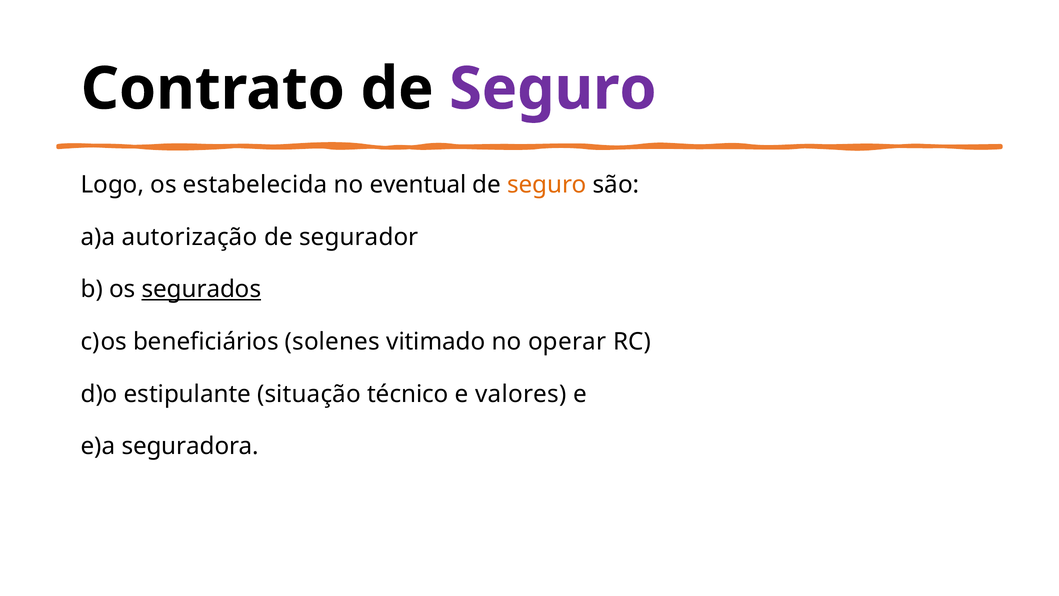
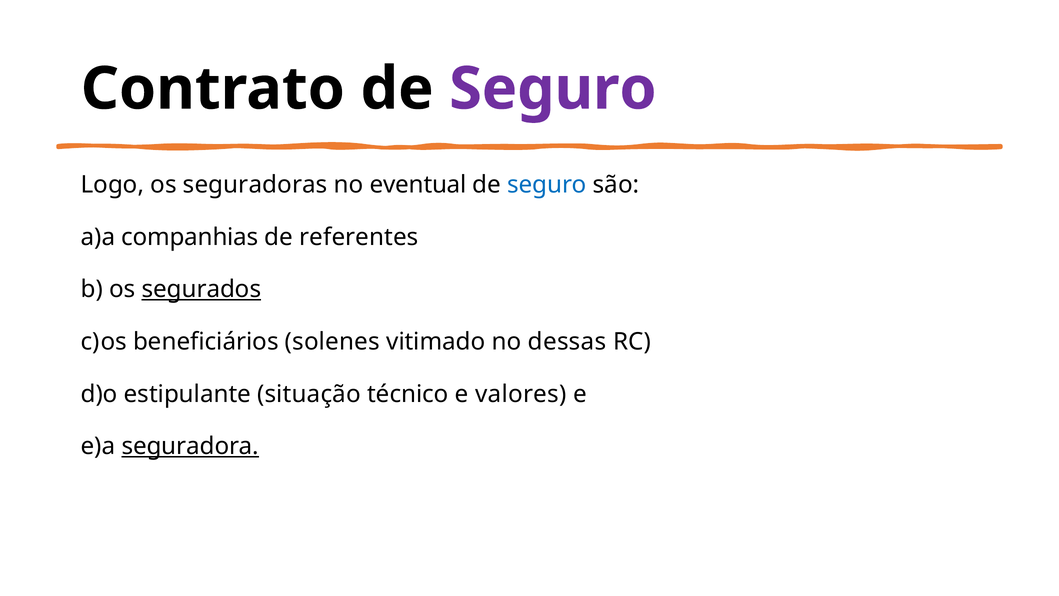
estabelecida: estabelecida -> seguradoras
seguro at (547, 185) colour: orange -> blue
autorização: autorização -> companhias
segurador: segurador -> referentes
operar: operar -> dessas
seguradora underline: none -> present
